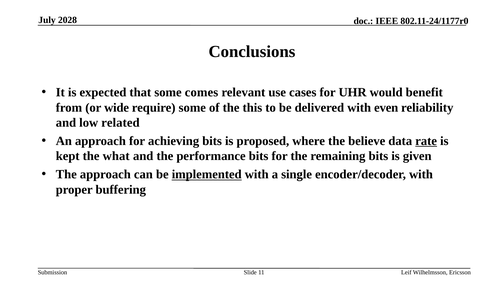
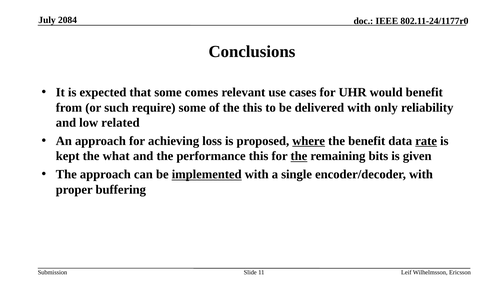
2028: 2028 -> 2084
wide: wide -> such
even: even -> only
achieving bits: bits -> loss
where underline: none -> present
the believe: believe -> benefit
performance bits: bits -> this
the at (299, 156) underline: none -> present
